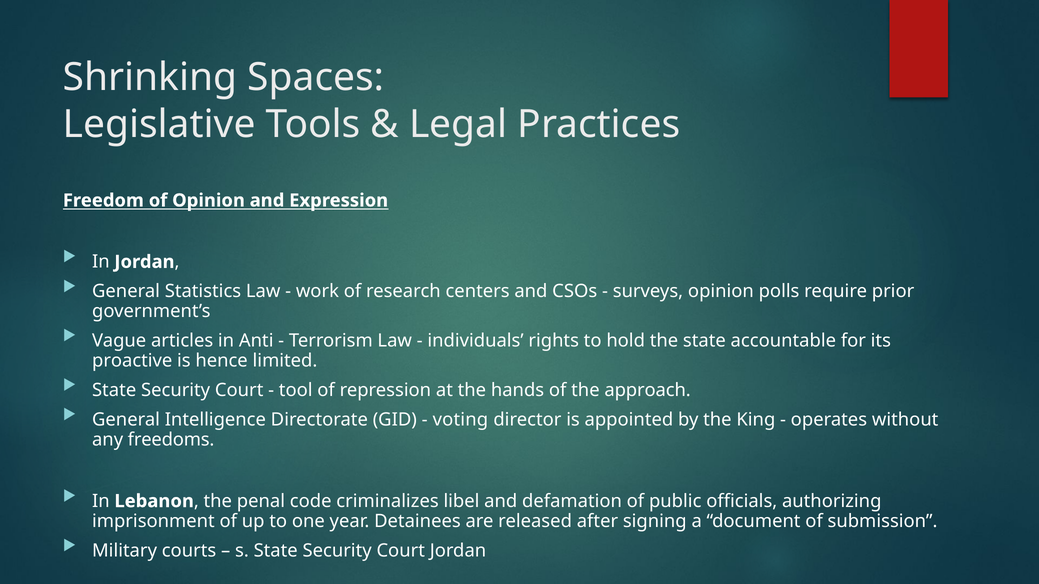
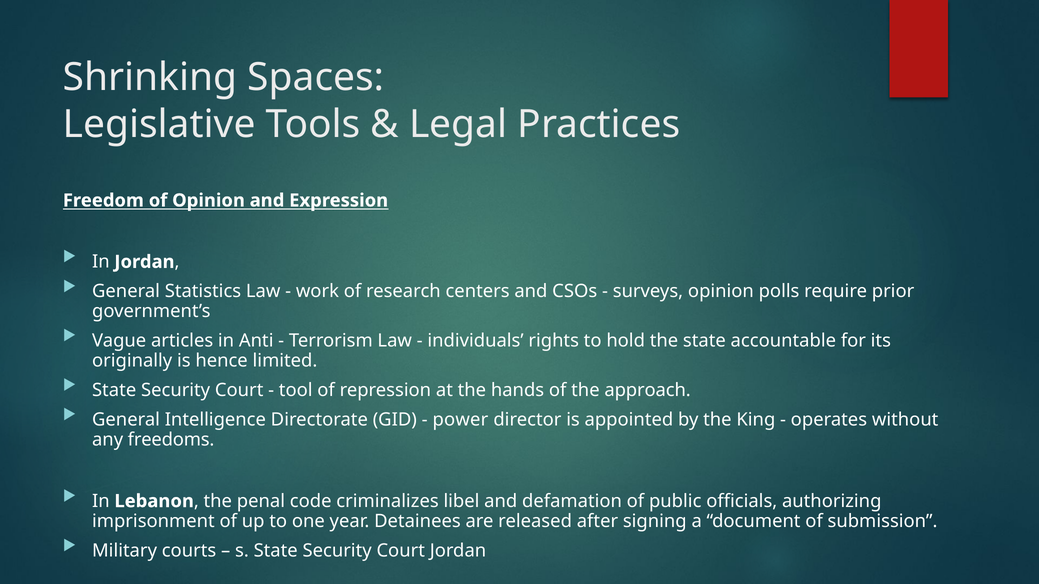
proactive: proactive -> originally
voting: voting -> power
